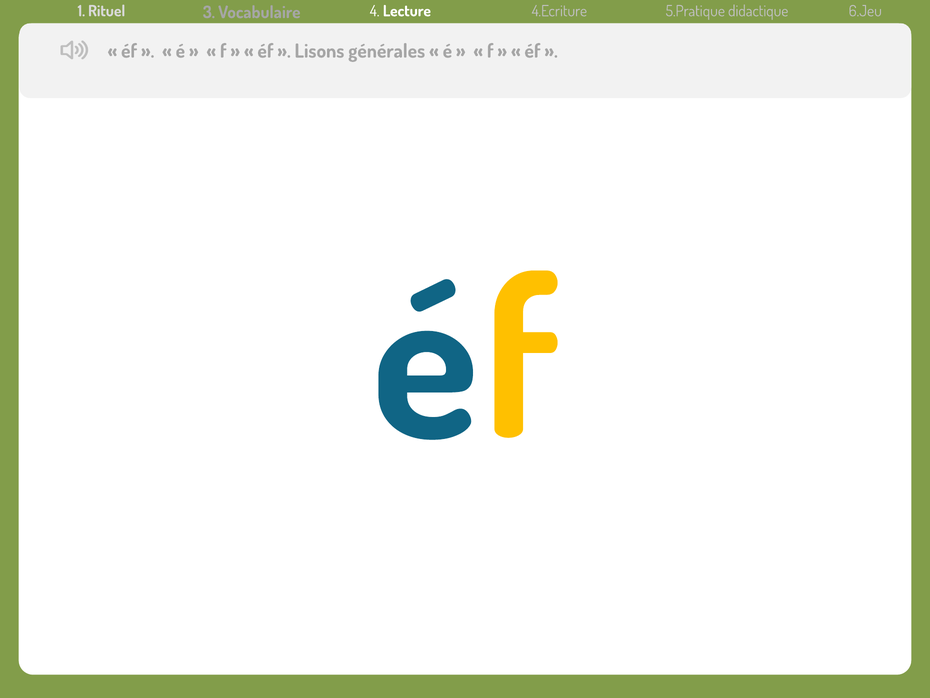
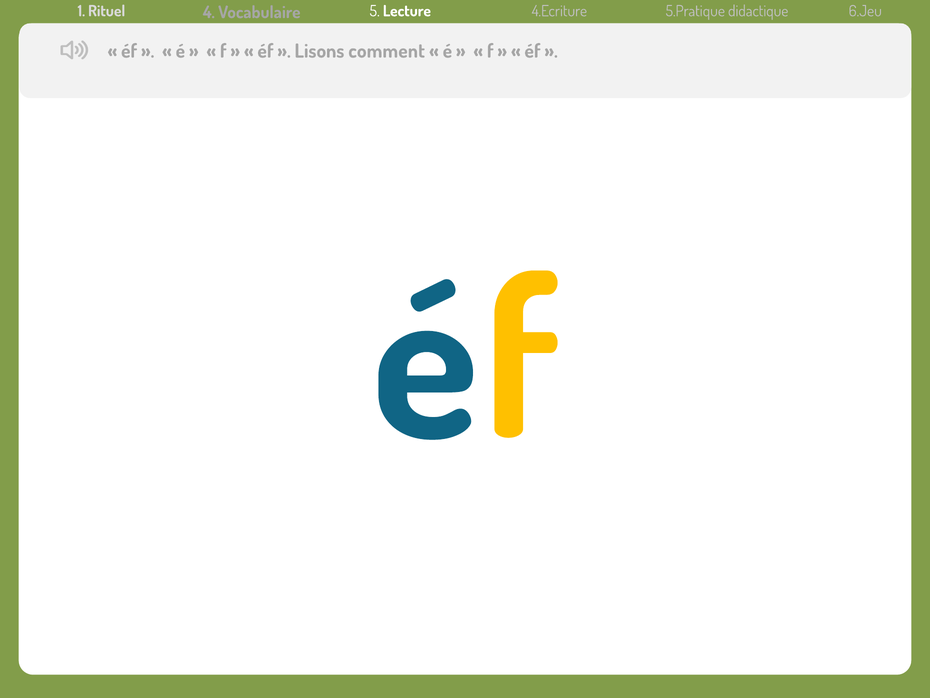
3: 3 -> 4
4: 4 -> 5
générales: générales -> comment
